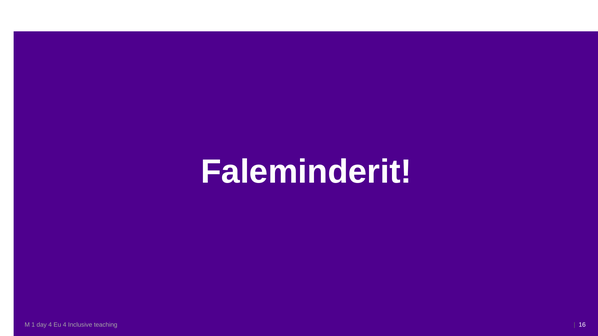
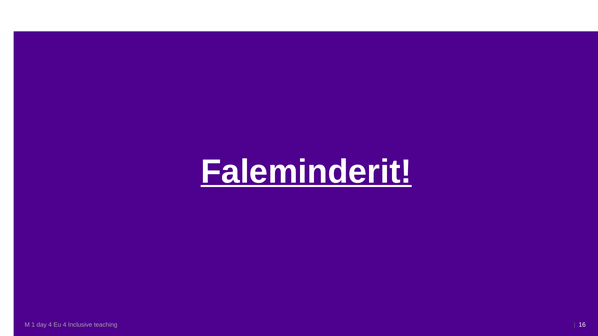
Faleminderit underline: none -> present
